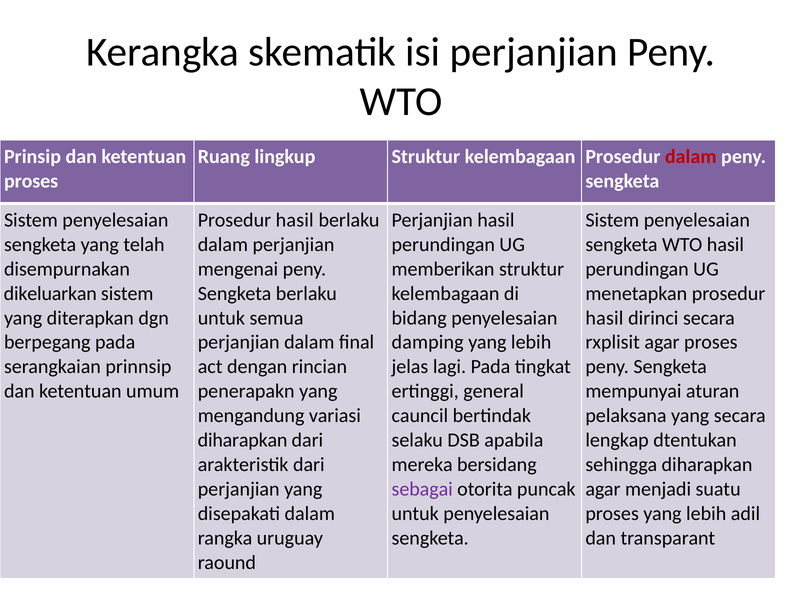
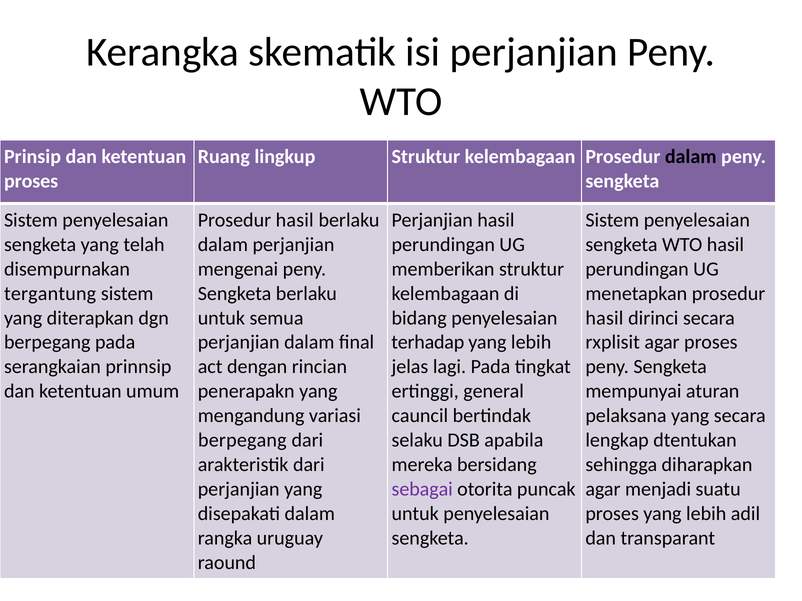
dalam at (691, 157) colour: red -> black
dikeluarkan: dikeluarkan -> tergantung
damping: damping -> terhadap
diharapkan at (243, 441): diharapkan -> berpegang
